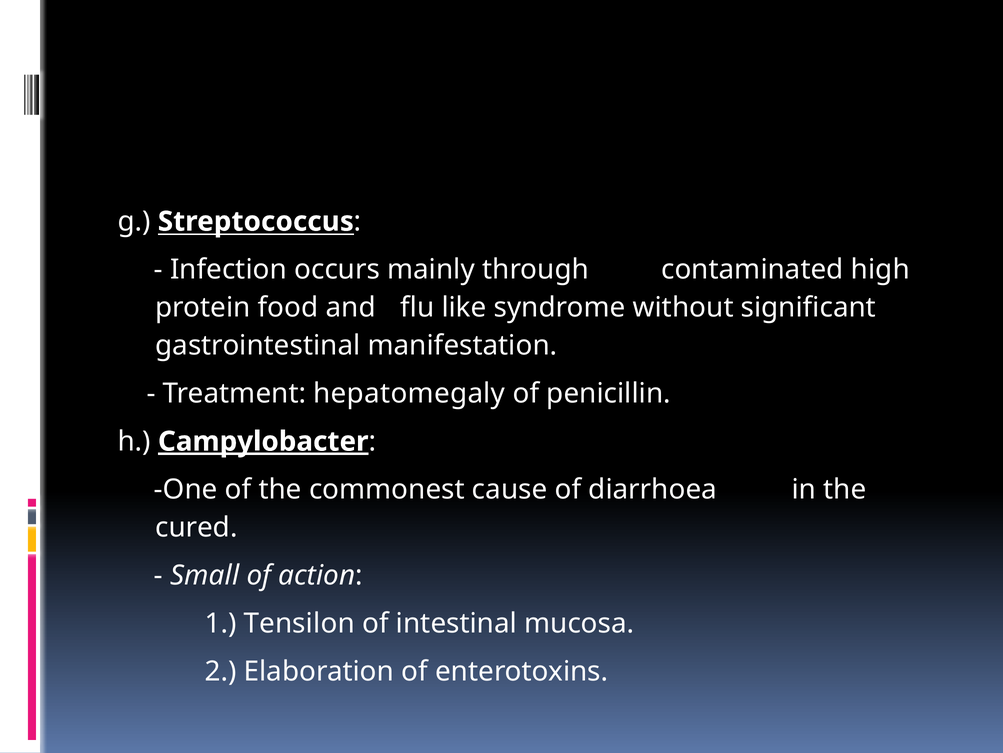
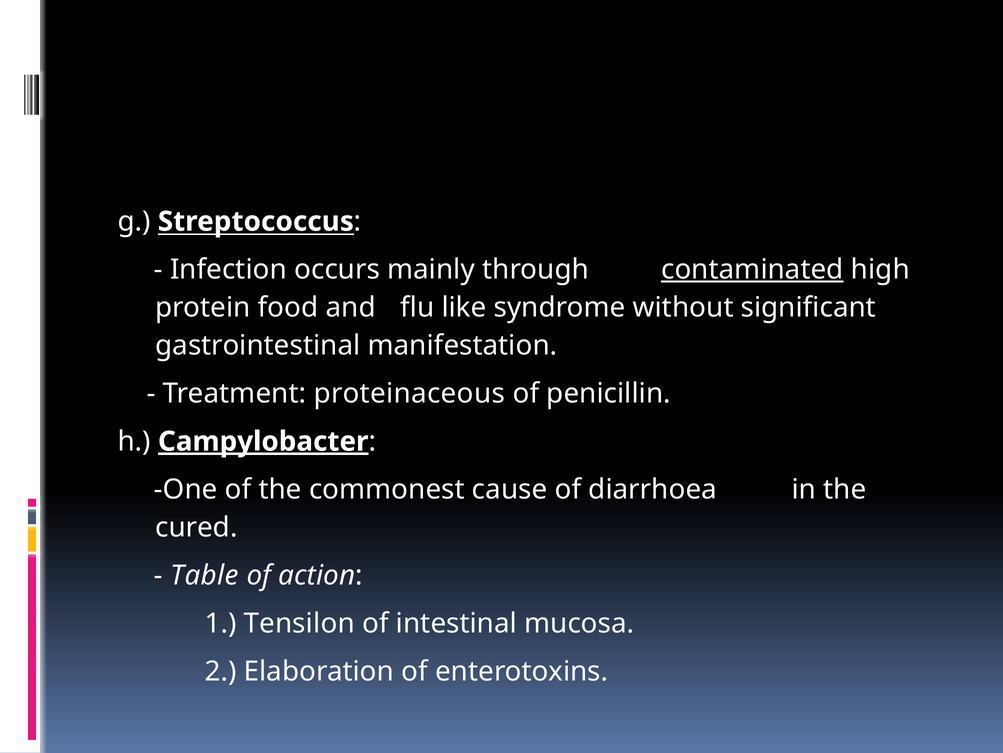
contaminated underline: none -> present
hepatomegaly: hepatomegaly -> proteinaceous
Small: Small -> Table
